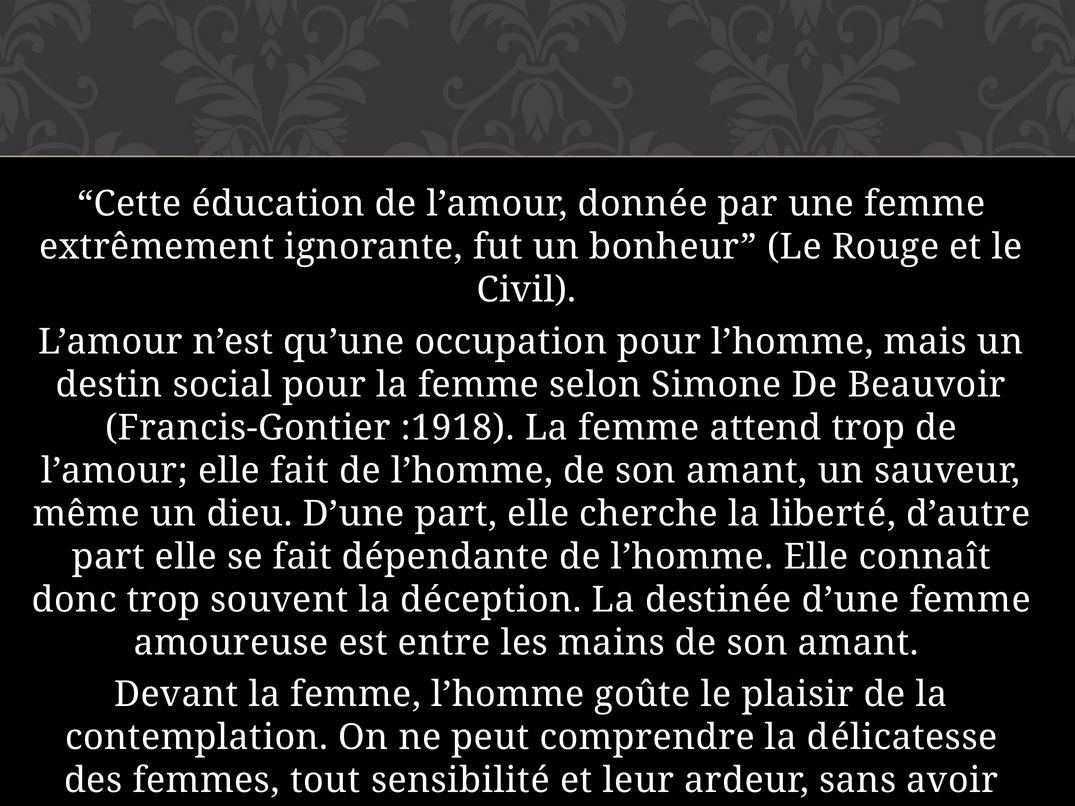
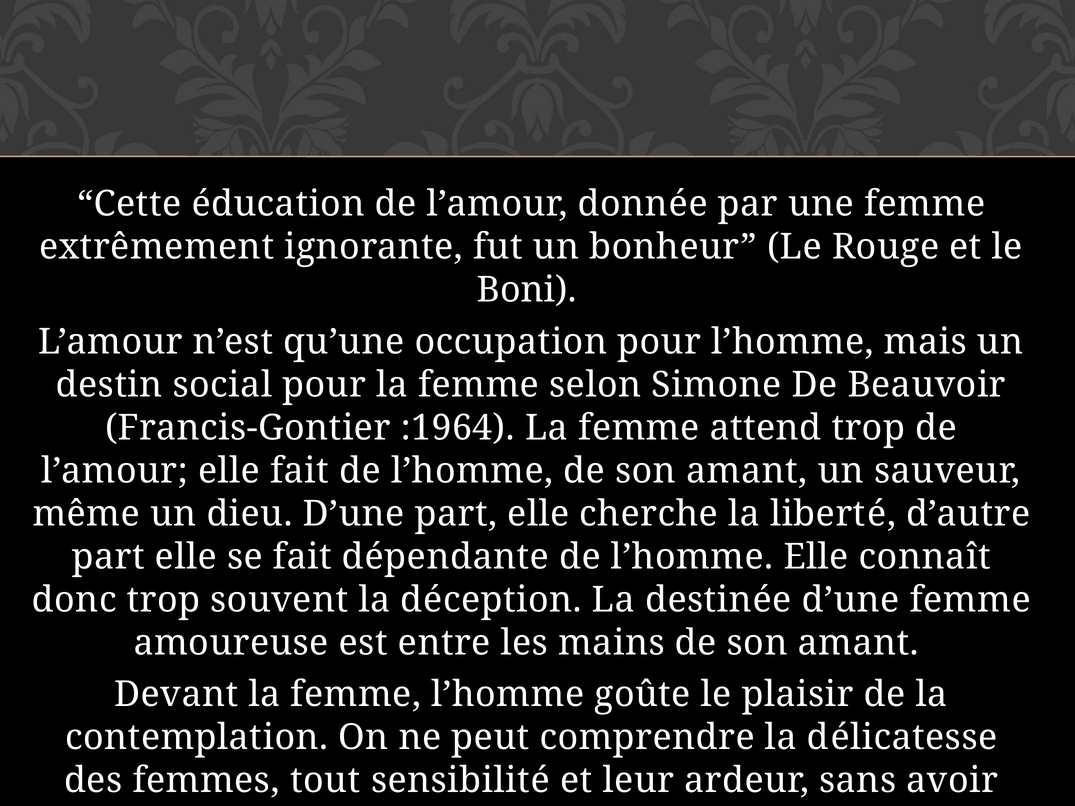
Civil: Civil -> Boni
:1918: :1918 -> :1964
